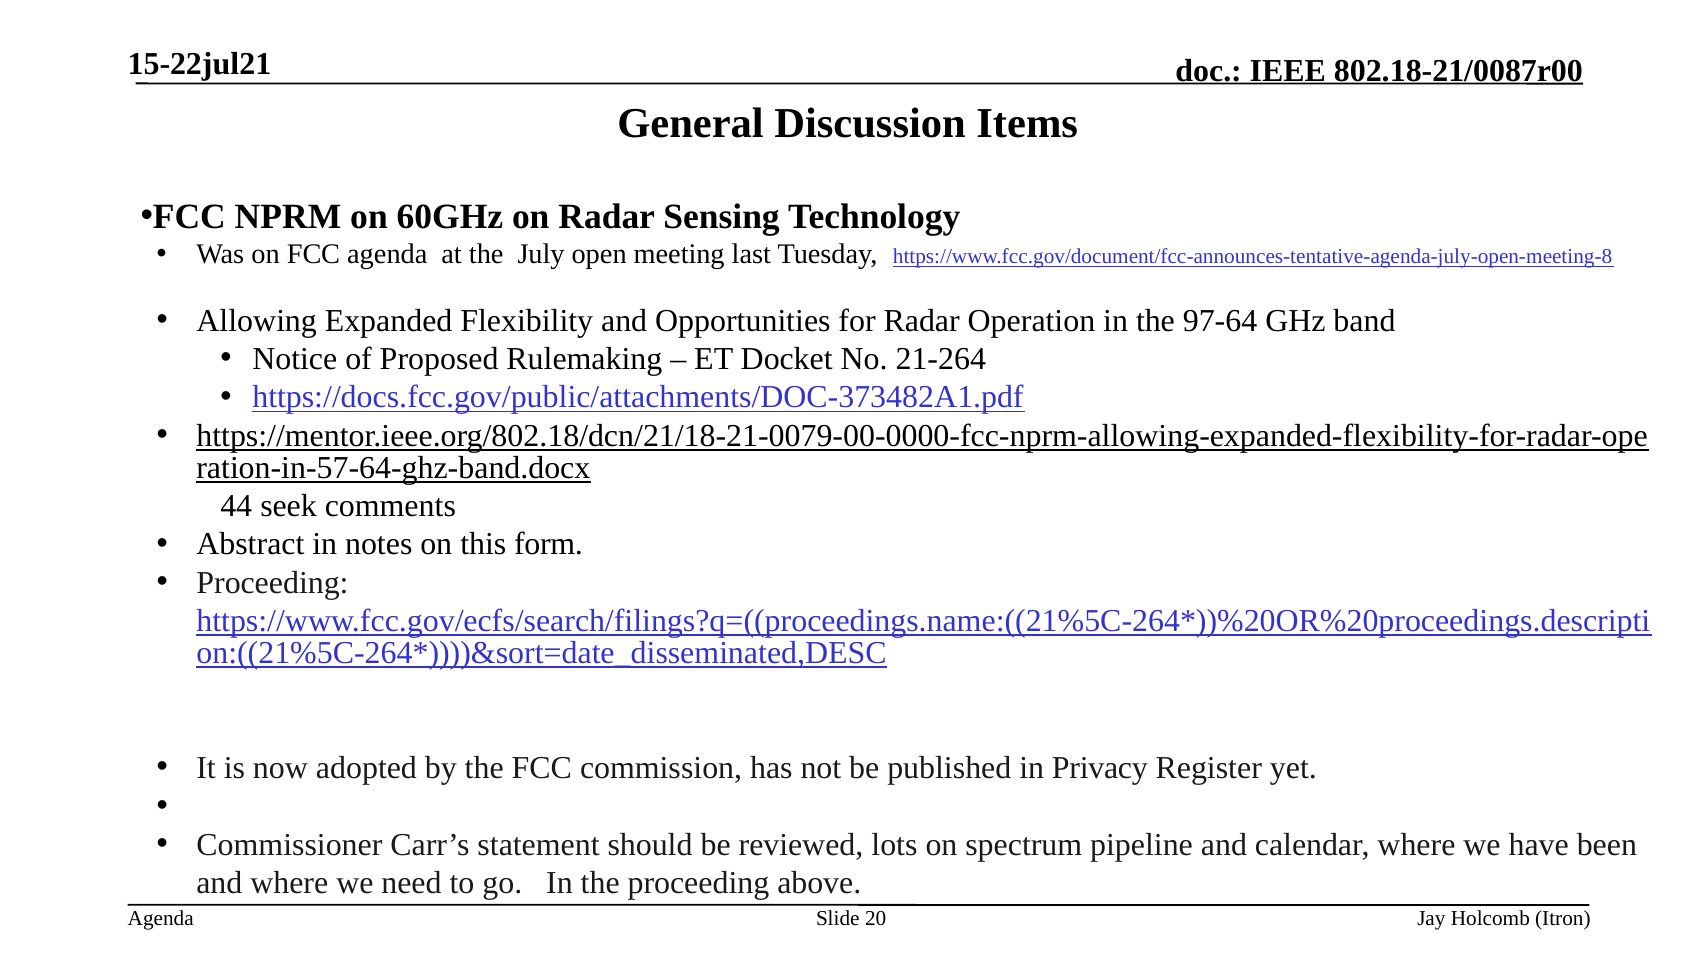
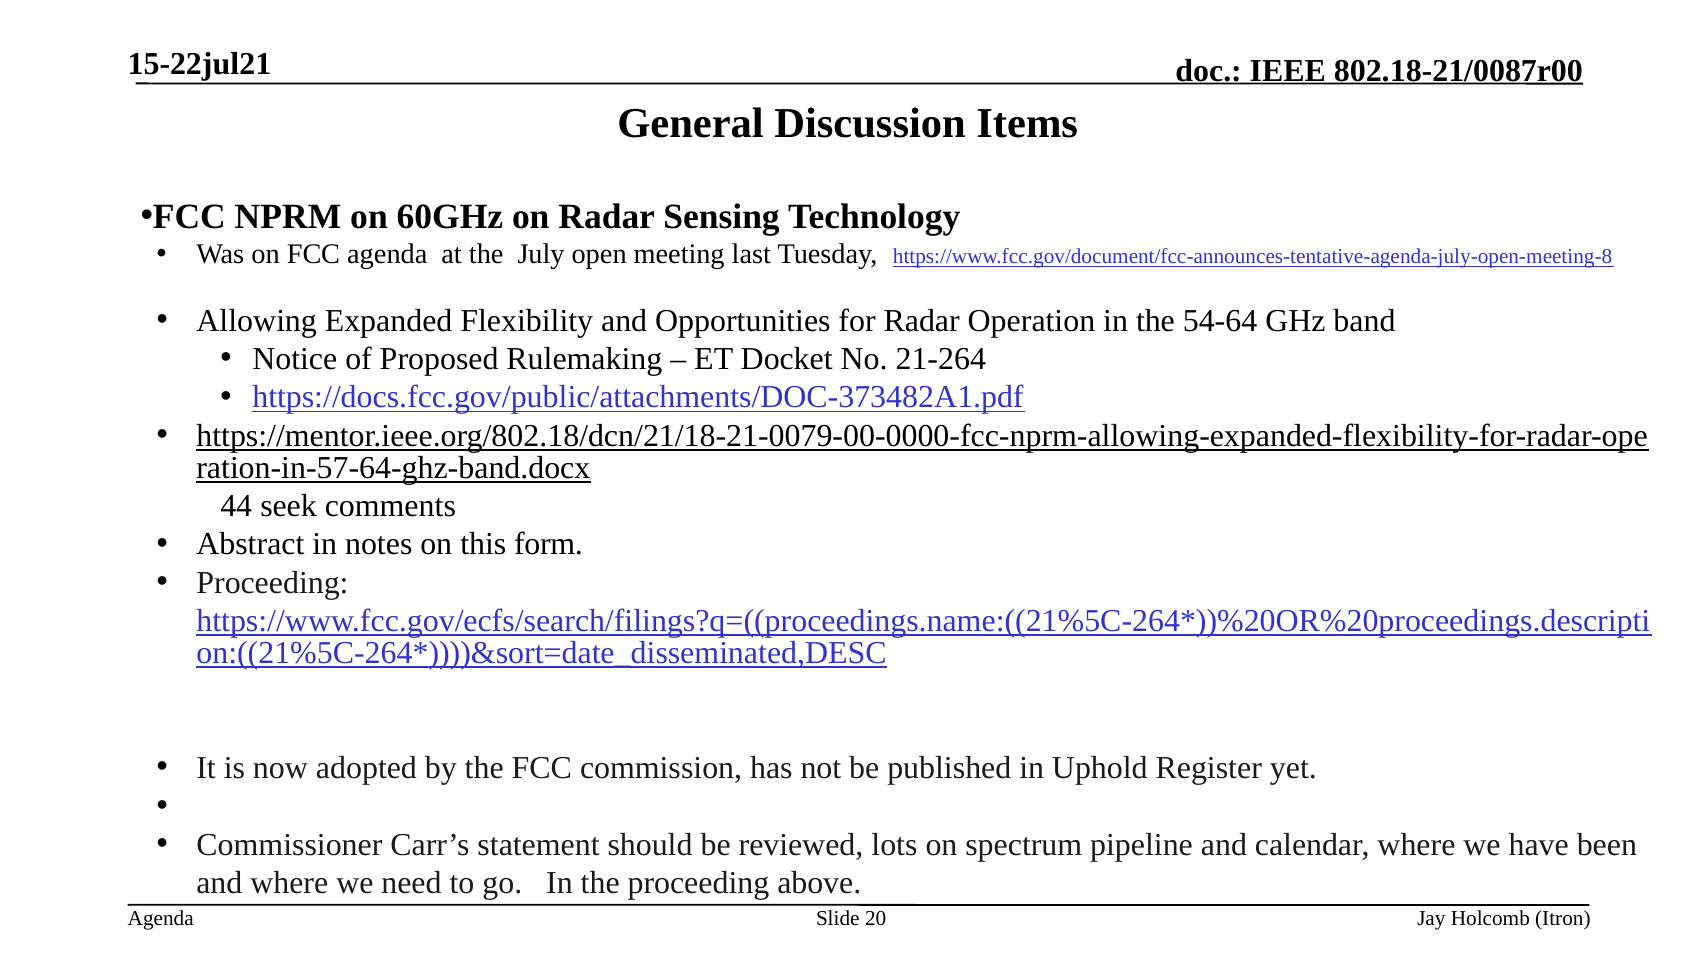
97-64: 97-64 -> 54-64
Privacy: Privacy -> Uphold
